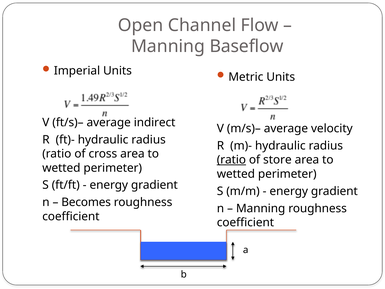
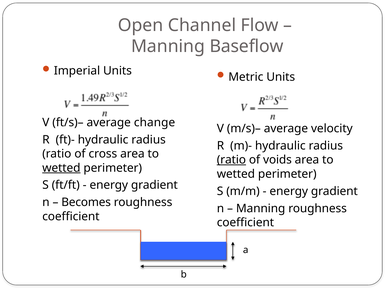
indirect: indirect -> change
store: store -> voids
wetted at (61, 168) underline: none -> present
